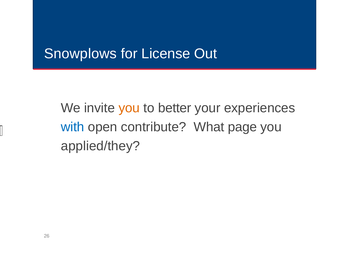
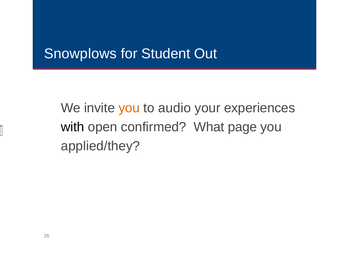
License: License -> Student
better: better -> audio
with colour: blue -> black
contribute: contribute -> confirmed
